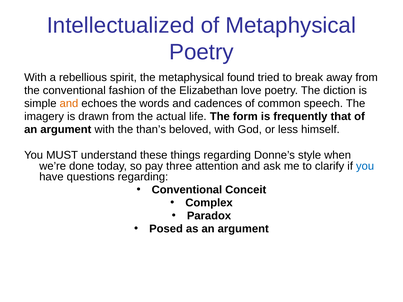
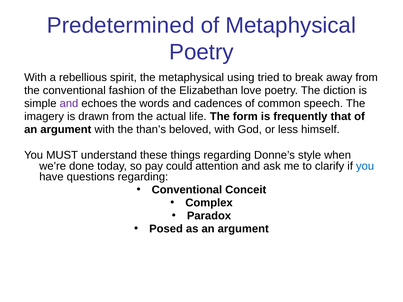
Intellectualized: Intellectualized -> Predetermined
found: found -> using
and at (69, 103) colour: orange -> purple
three: three -> could
